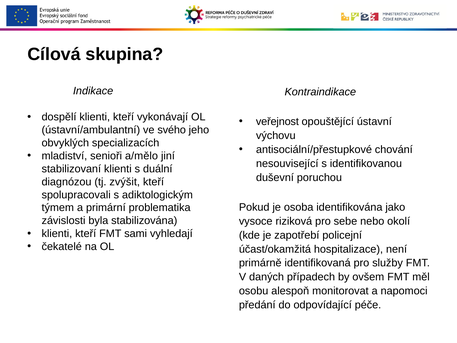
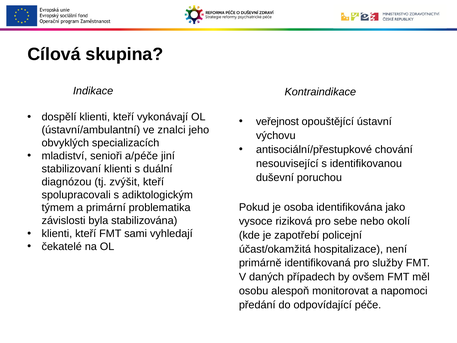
svého: svého -> znalci
a/mělo: a/mělo -> a/péče
